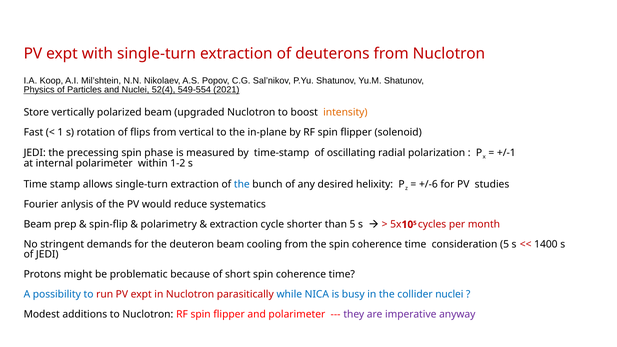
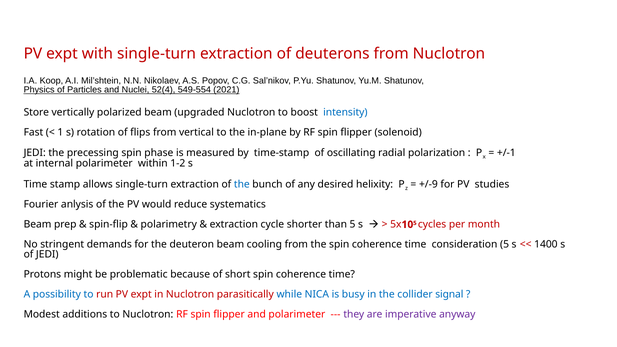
intensity colour: orange -> blue
+/-6: +/-6 -> +/-9
collider nuclei: nuclei -> signal
